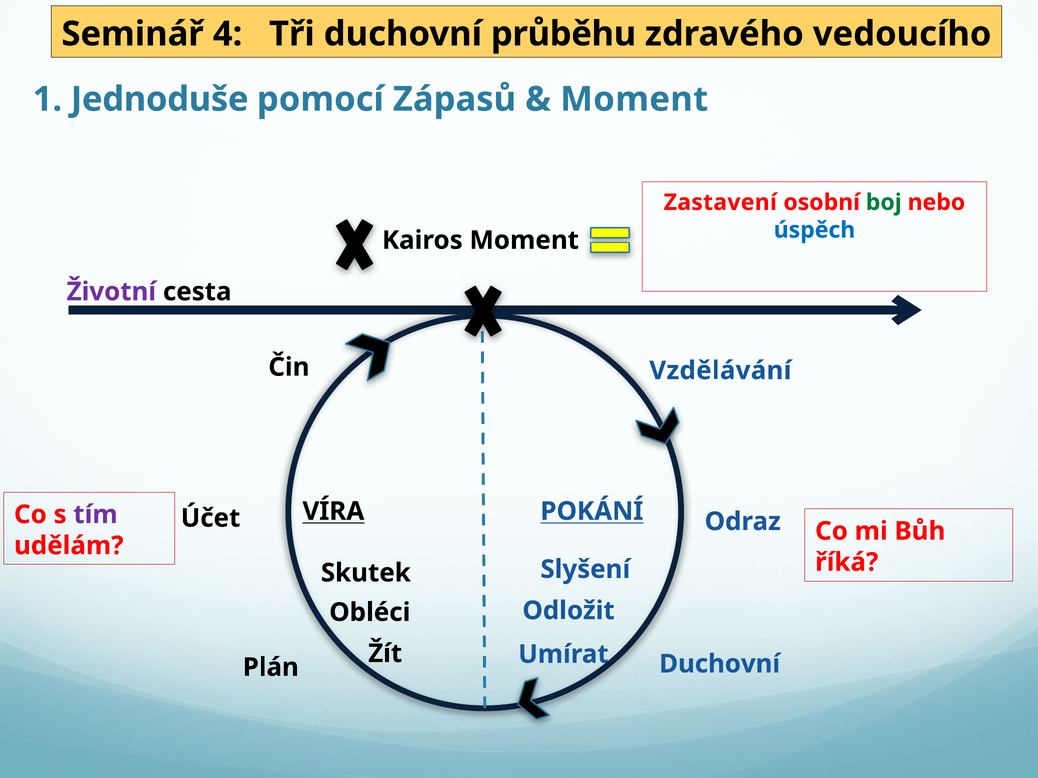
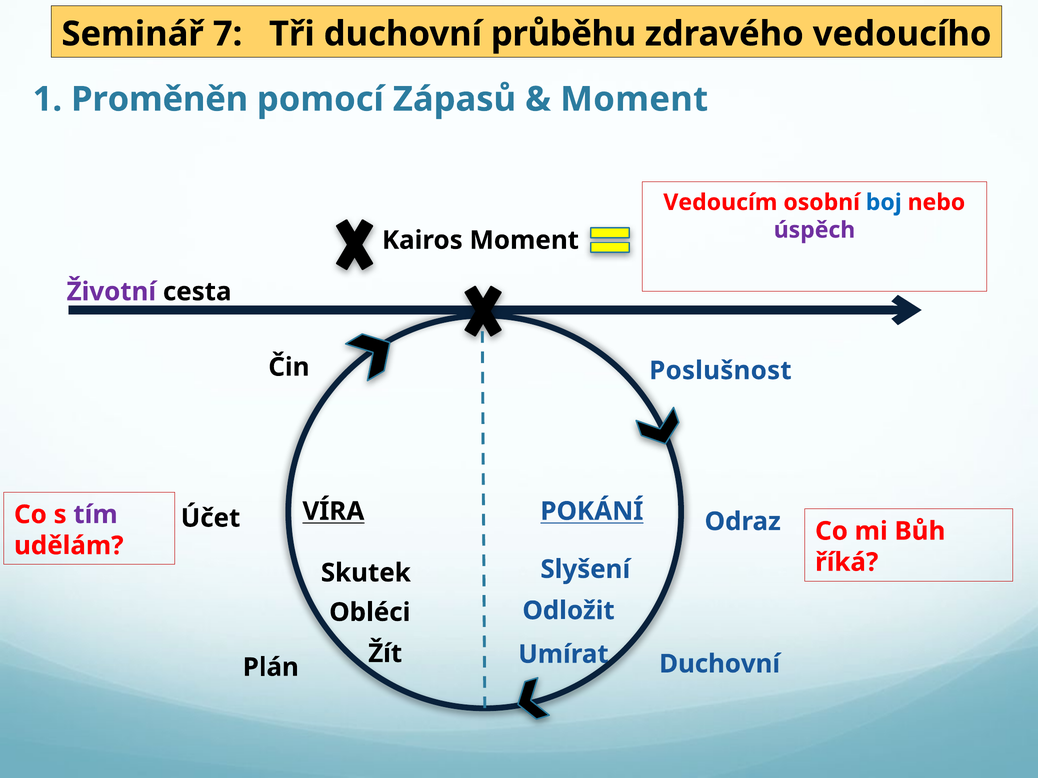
4: 4 -> 7
Jednoduše: Jednoduše -> Proměněn
Zastavení: Zastavení -> Vedoucím
boj colour: green -> blue
úspěch colour: blue -> purple
Vzdělávání: Vzdělávání -> Poslušnost
